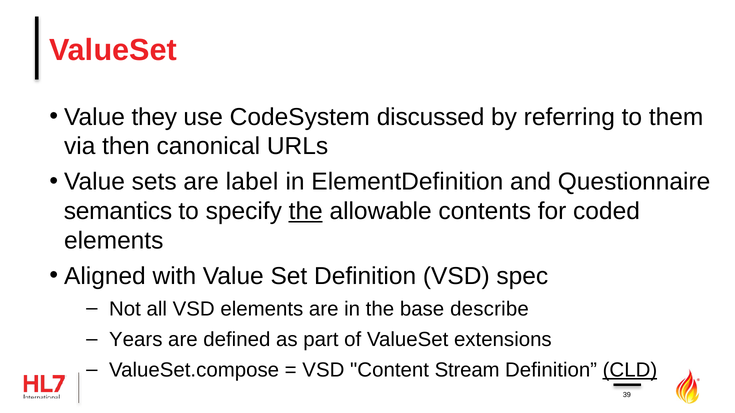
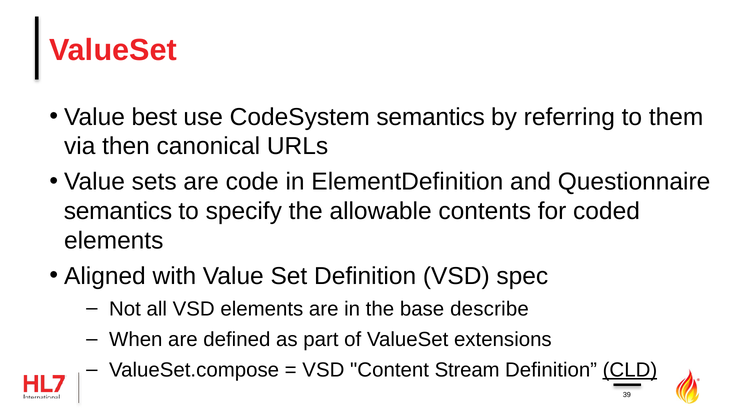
they: they -> best
CodeSystem discussed: discussed -> semantics
label: label -> code
the at (306, 211) underline: present -> none
Years: Years -> When
